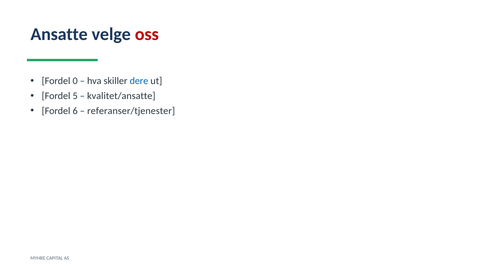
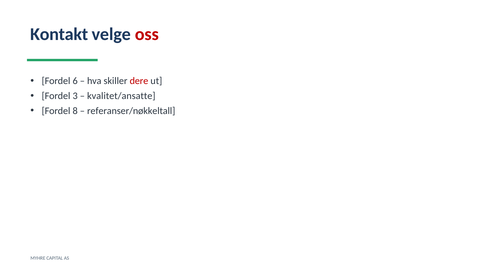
Ansatte: Ansatte -> Kontakt
0: 0 -> 6
dere colour: blue -> red
5: 5 -> 3
6: 6 -> 8
referanser/tjenester: referanser/tjenester -> referanser/nøkkeltall
